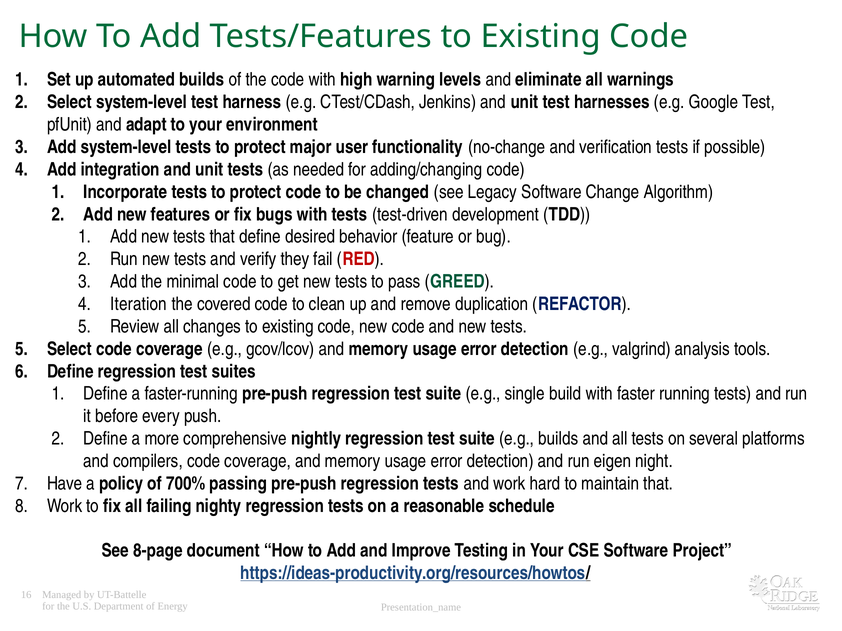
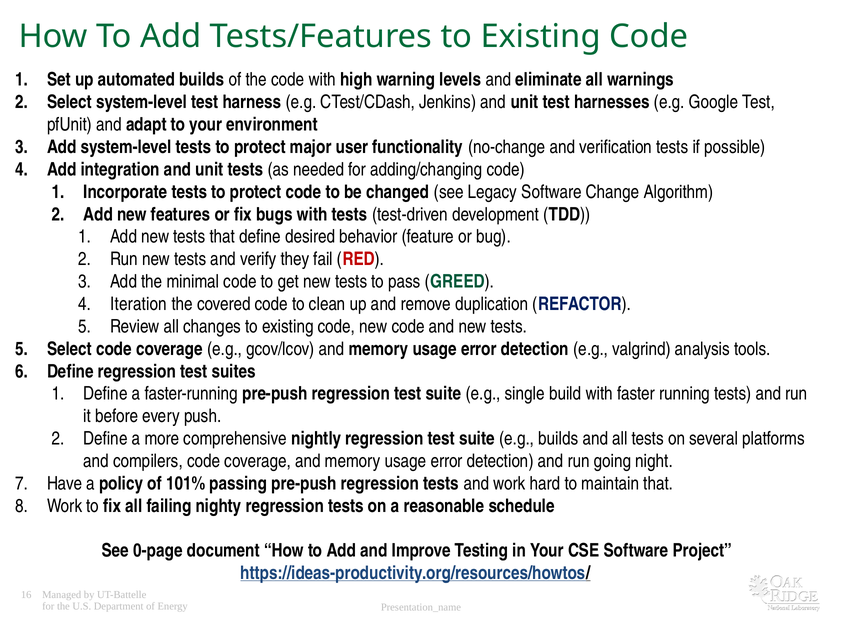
eigen: eigen -> going
700%: 700% -> 101%
8-page: 8-page -> 0-page
